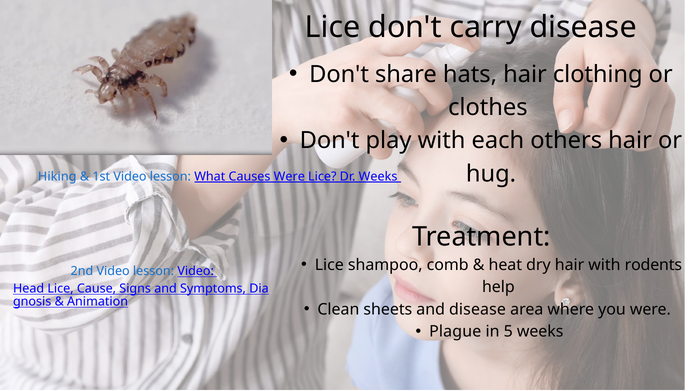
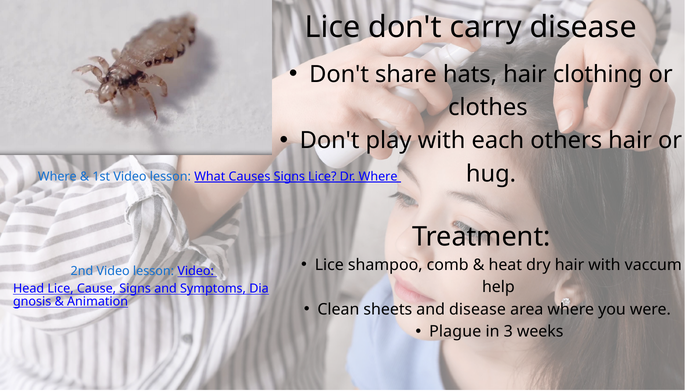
Hiking at (57, 176): Hiking -> Where
Causes Were: Were -> Signs
Dr Weeks: Weeks -> Where
rodents: rodents -> vaccum
5: 5 -> 3
